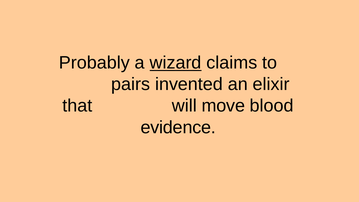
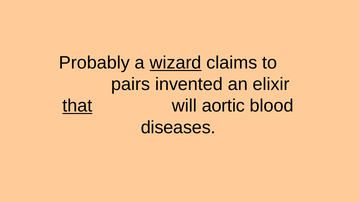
that underline: none -> present
move: move -> aortic
evidence: evidence -> diseases
